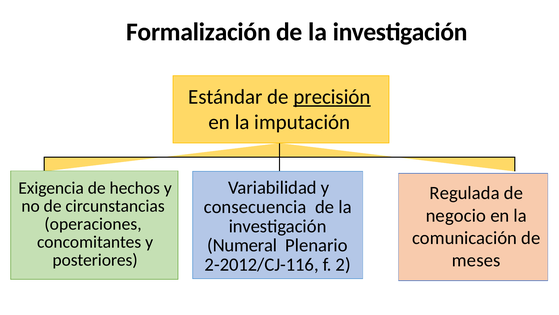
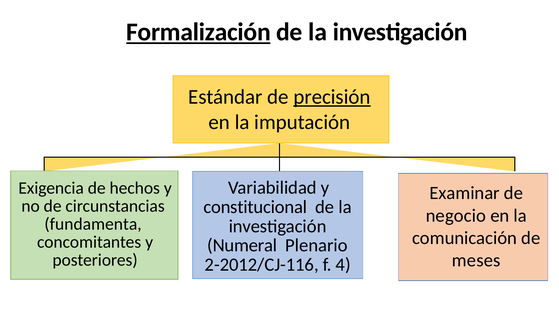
Formalización underline: none -> present
Regulada: Regulada -> Examinar
consecuencia: consecuencia -> constitucional
operaciones: operaciones -> fundamenta
2: 2 -> 4
